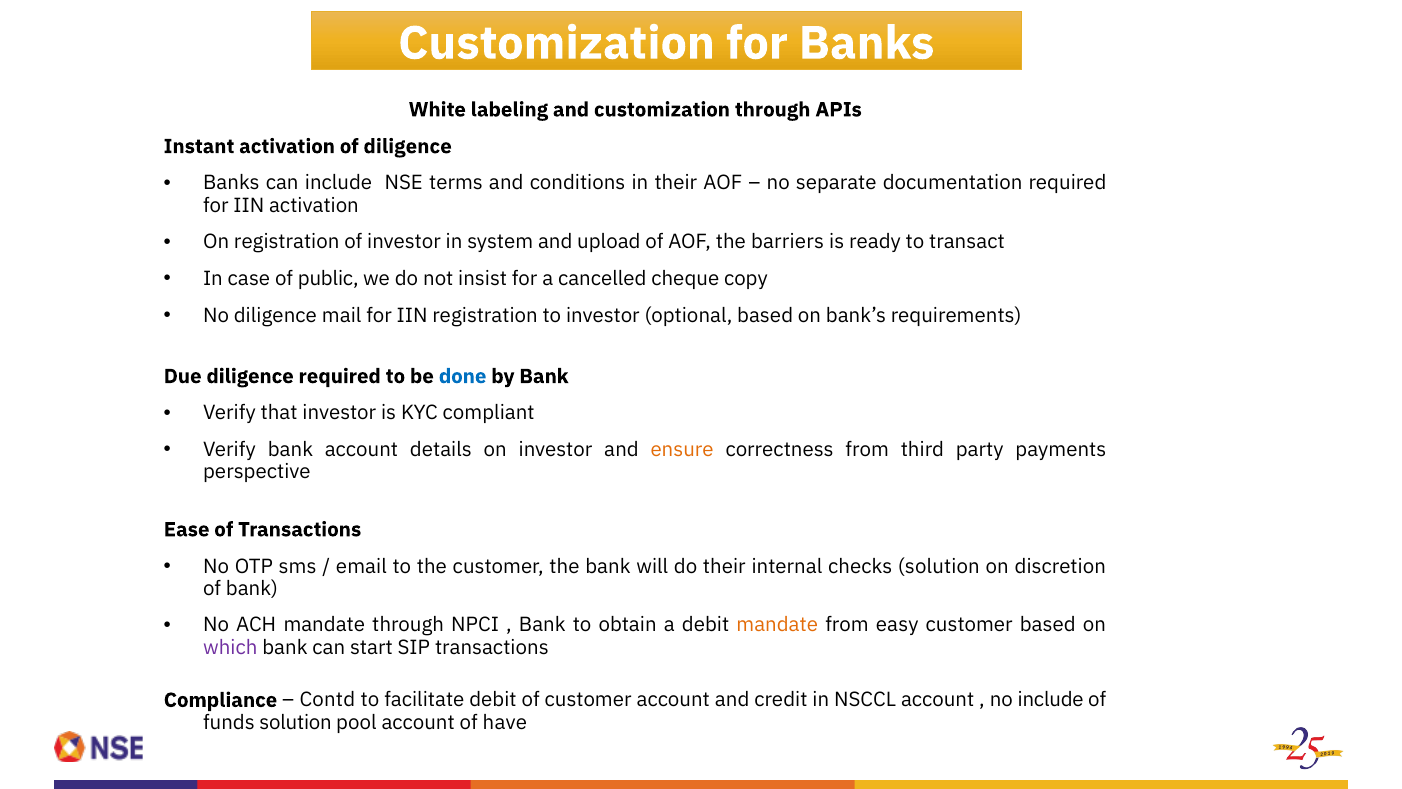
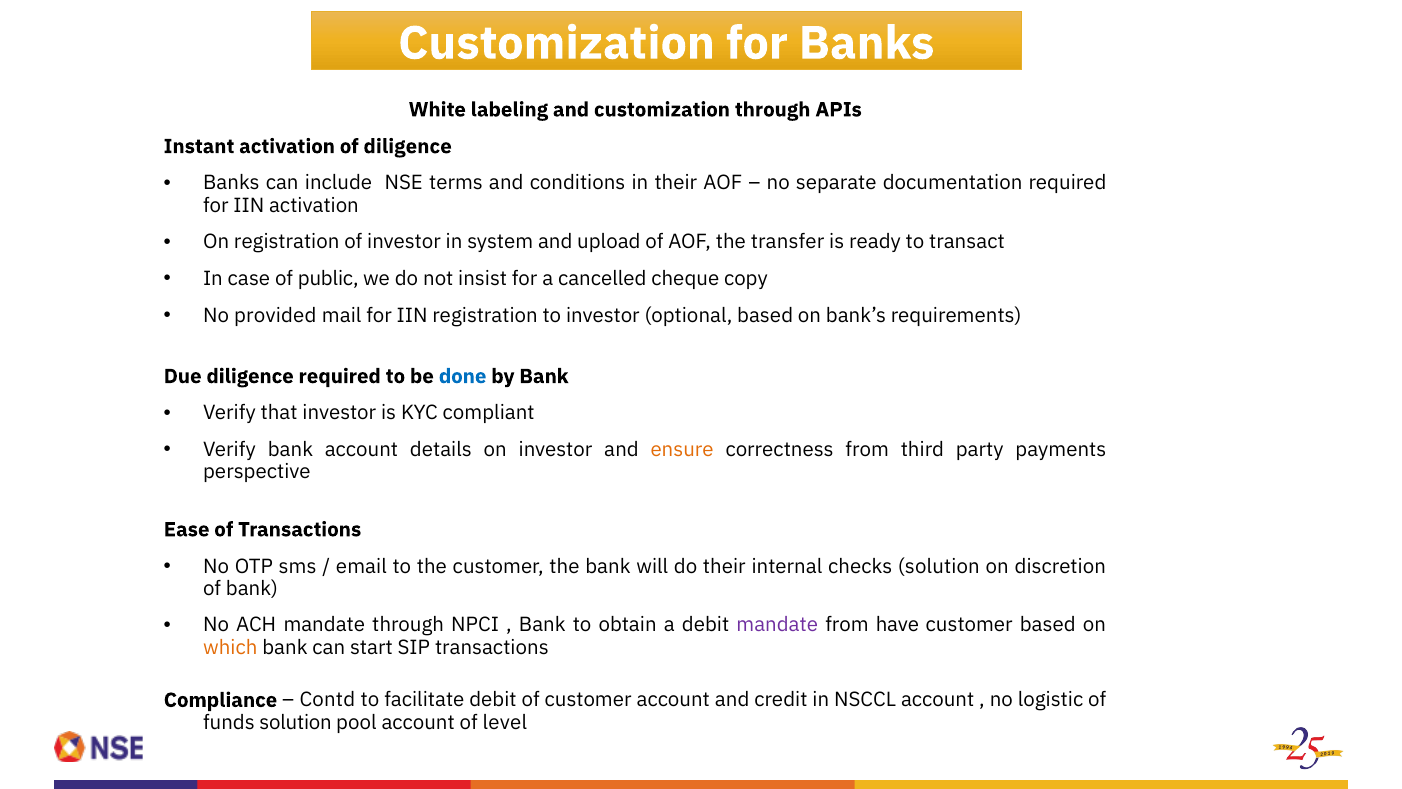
barriers: barriers -> transfer
No diligence: diligence -> provided
mandate at (777, 625) colour: orange -> purple
easy: easy -> have
which colour: purple -> orange
no include: include -> logistic
have: have -> level
